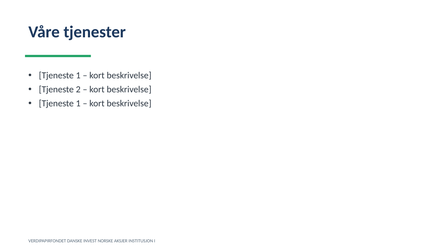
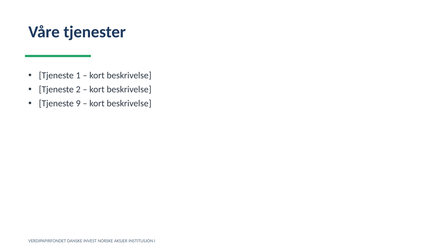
1 at (78, 103): 1 -> 9
